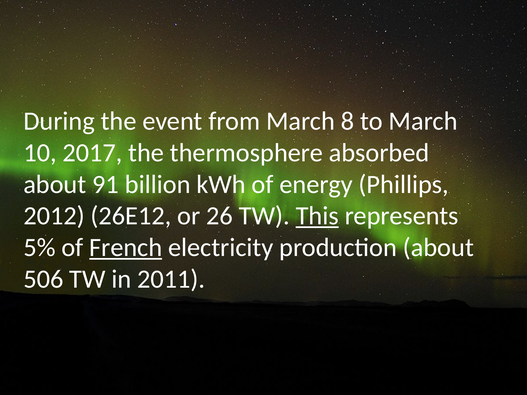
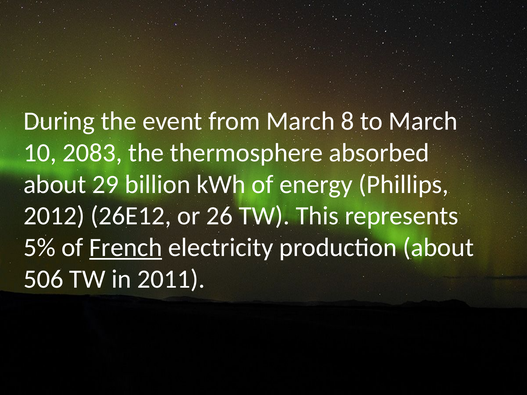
2017: 2017 -> 2083
91: 91 -> 29
This underline: present -> none
